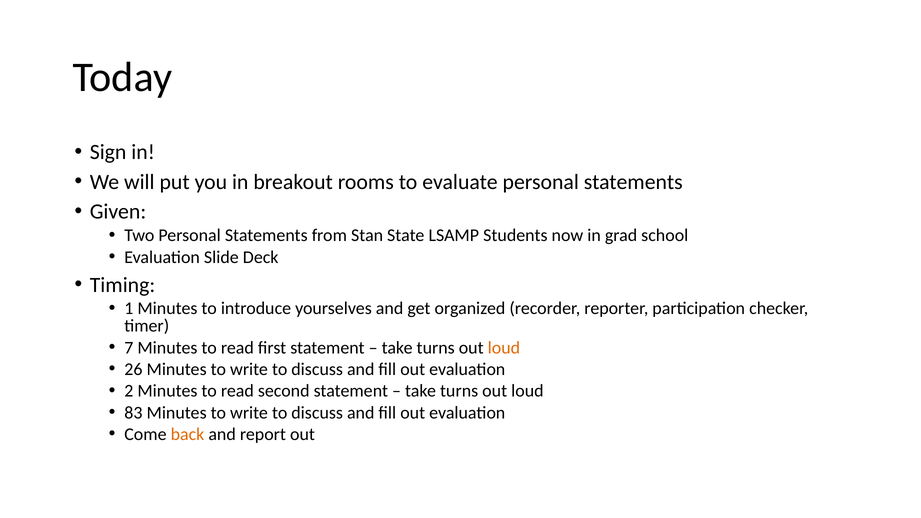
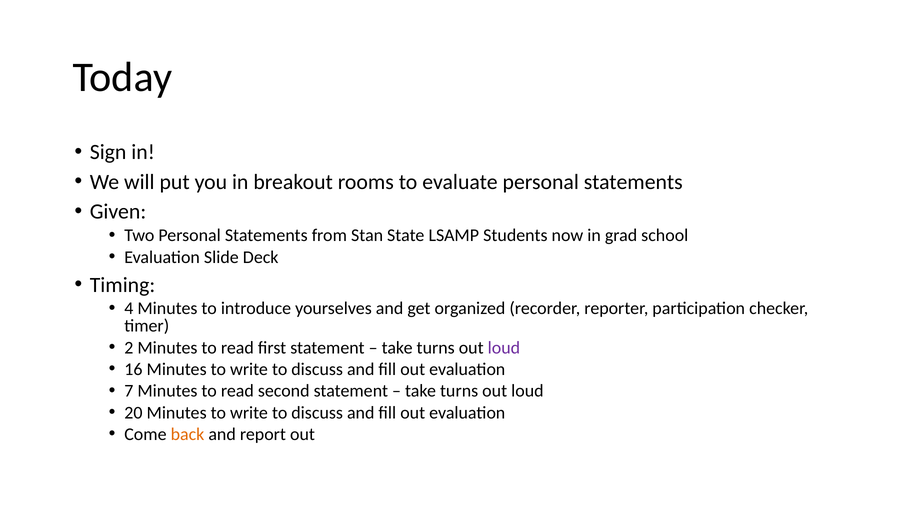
1: 1 -> 4
7: 7 -> 2
loud at (504, 348) colour: orange -> purple
26: 26 -> 16
2: 2 -> 7
83: 83 -> 20
